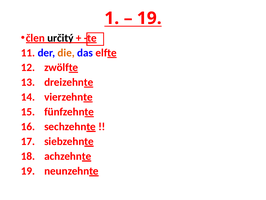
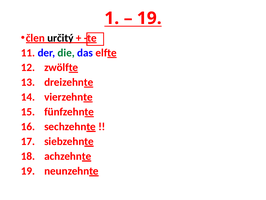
die colour: orange -> green
